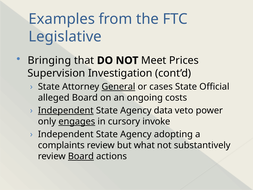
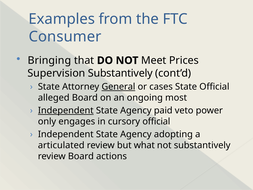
Legislative: Legislative -> Consumer
Supervision Investigation: Investigation -> Substantively
costs: costs -> most
data: data -> paid
engages underline: present -> none
cursory invoke: invoke -> official
complaints: complaints -> articulated
Board at (81, 156) underline: present -> none
